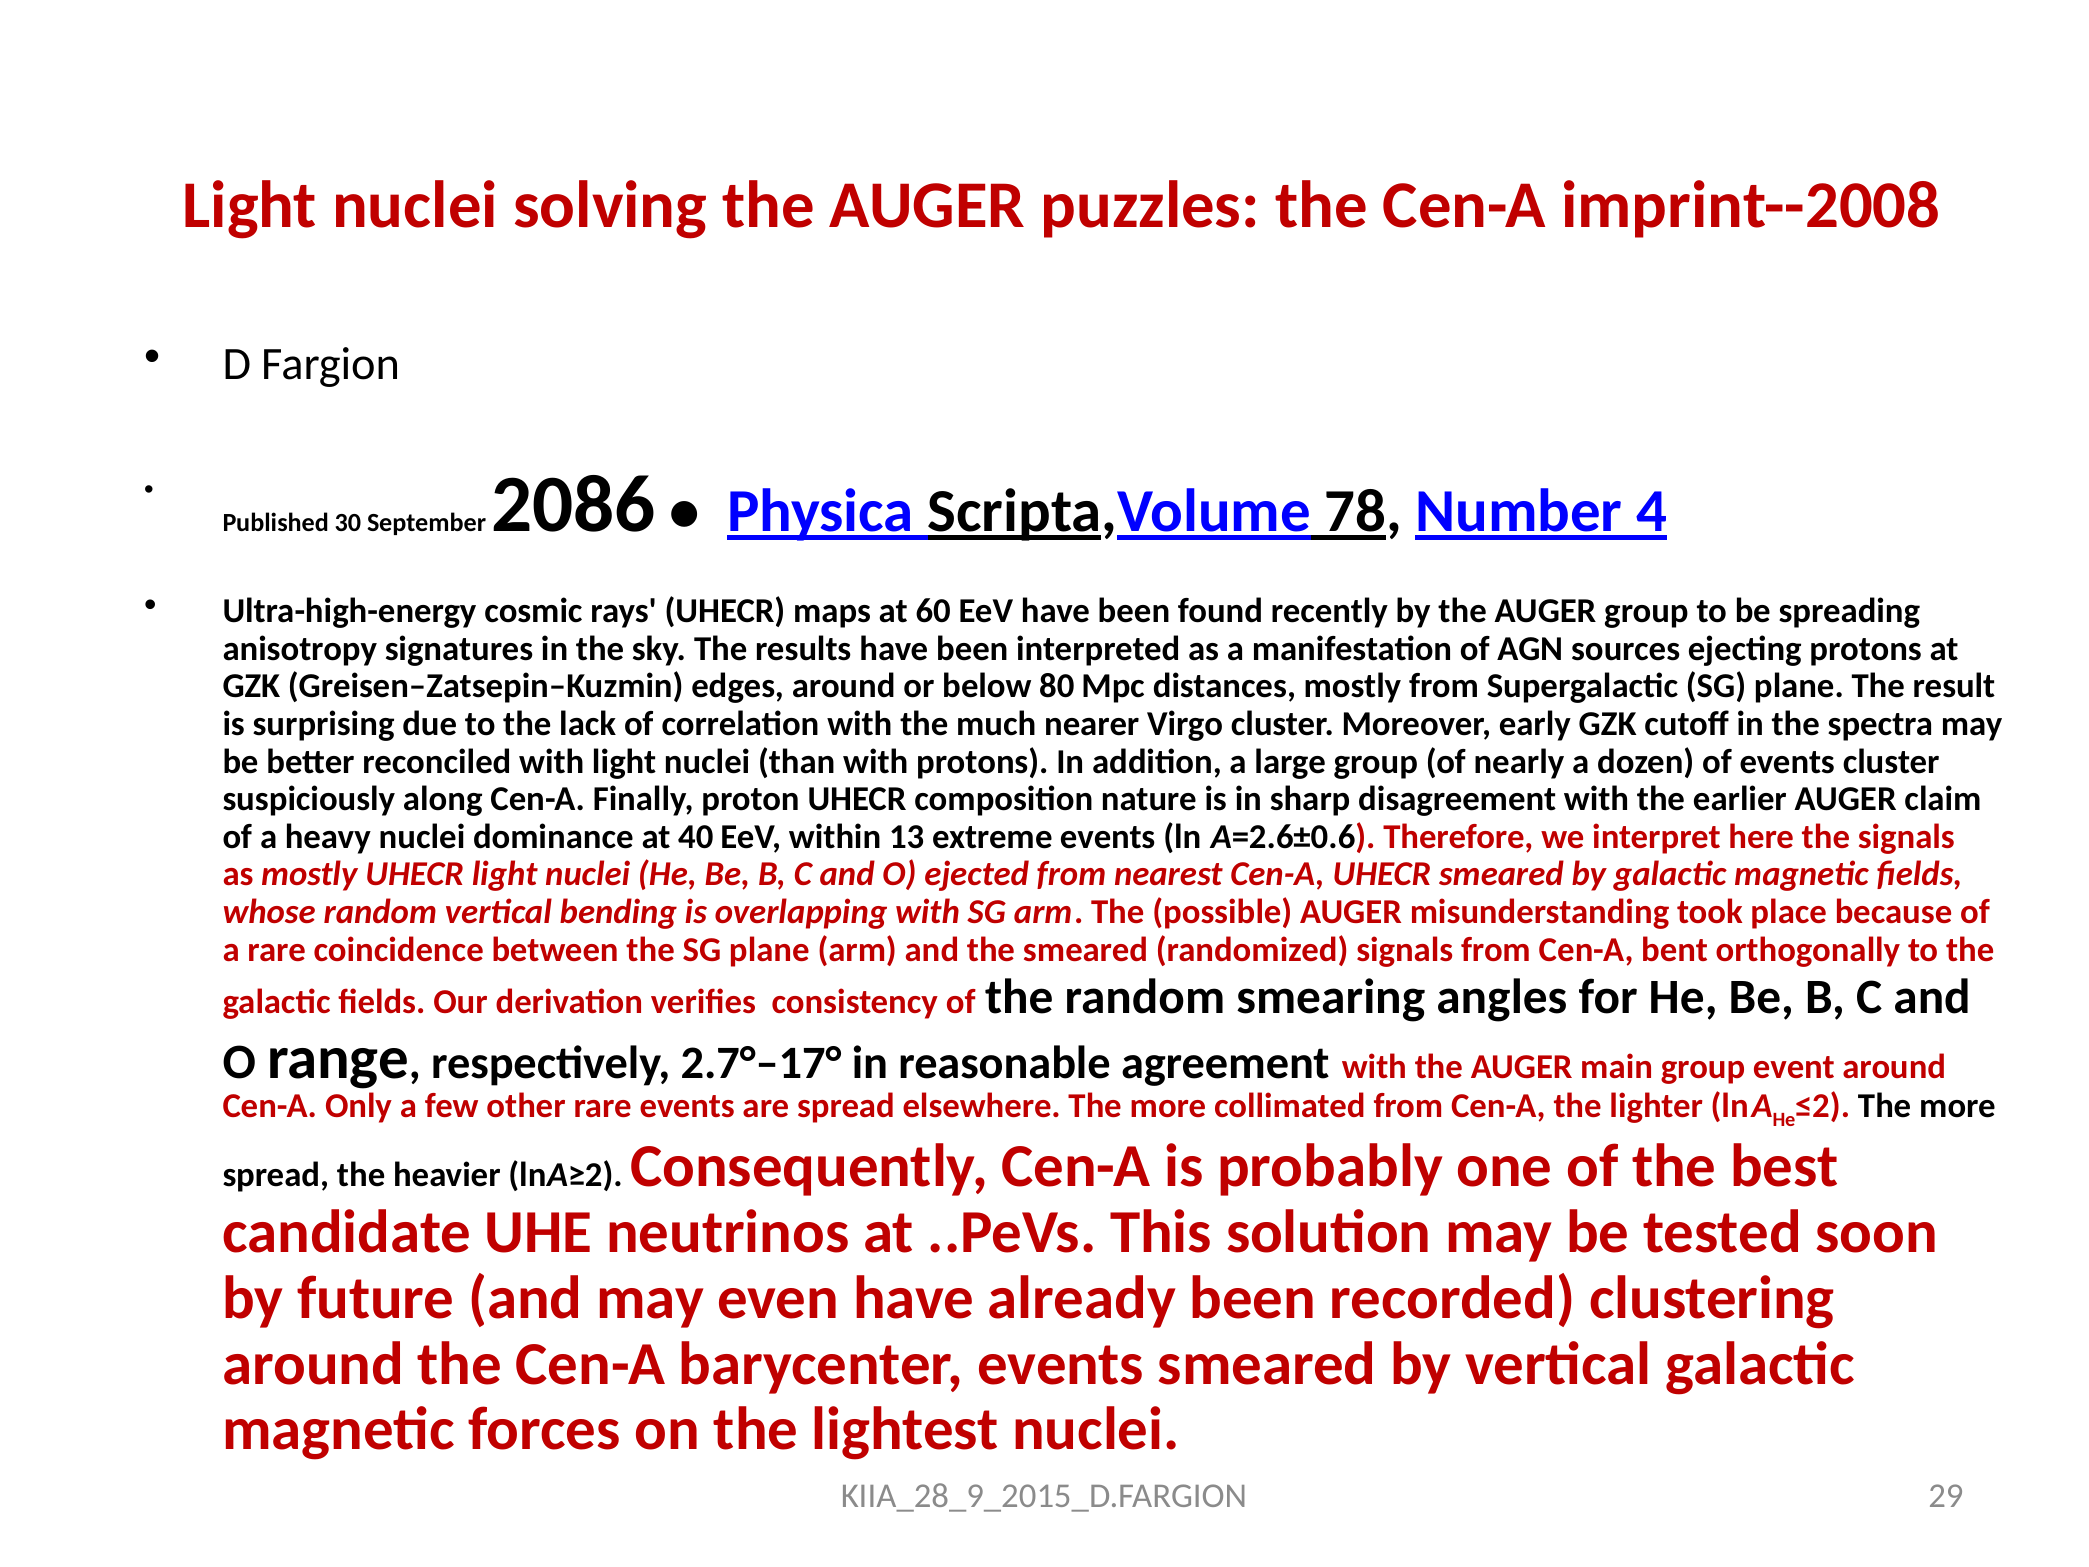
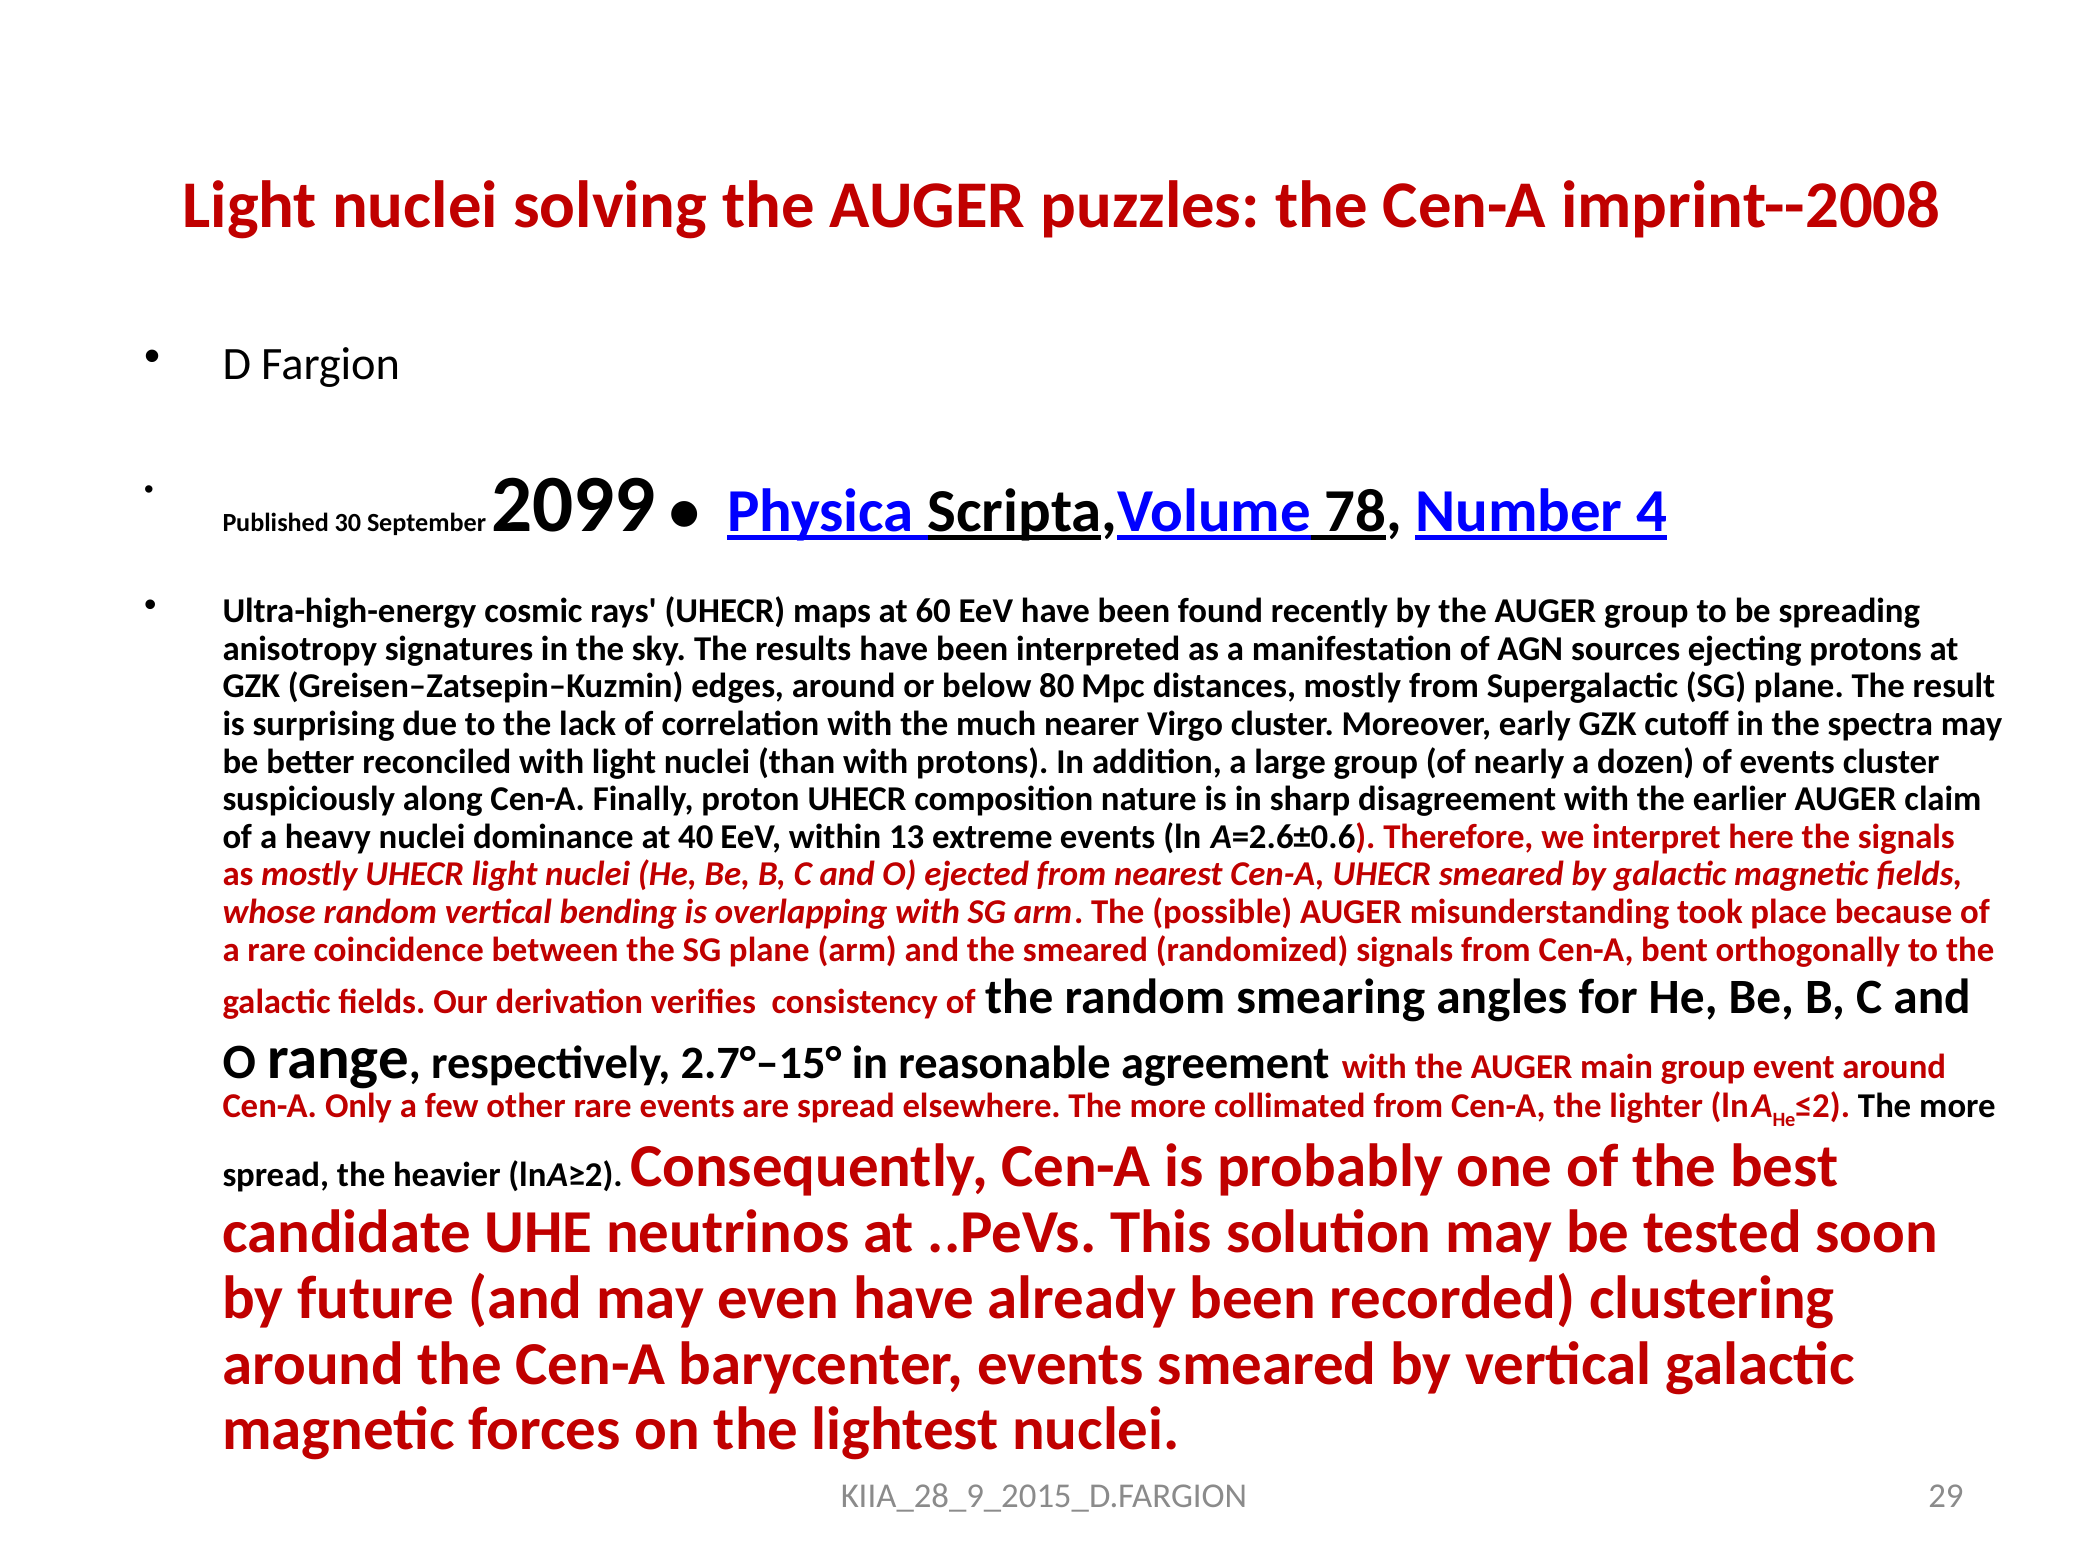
2086: 2086 -> 2099
2.7°–17°: 2.7°–17° -> 2.7°–15°
